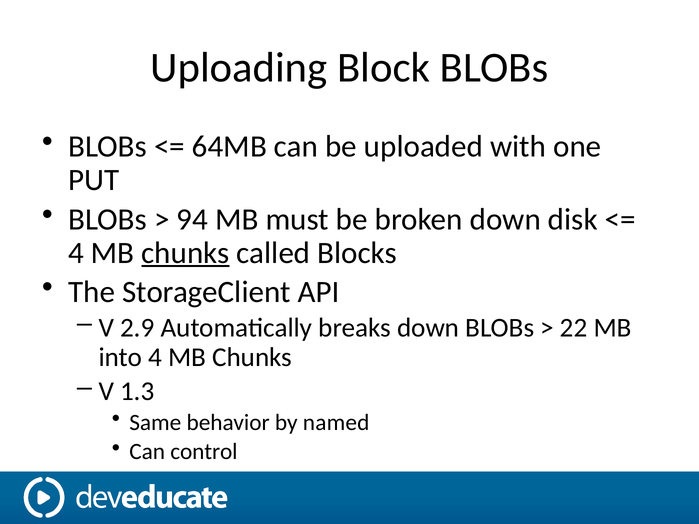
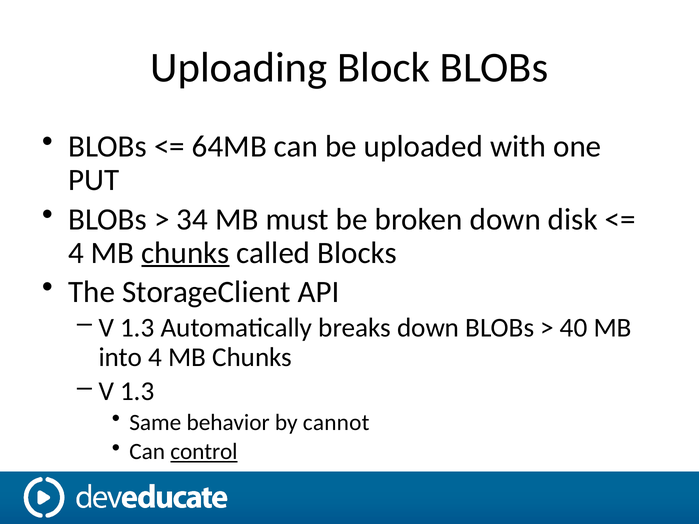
94: 94 -> 34
2.9 at (137, 328): 2.9 -> 1.3
22: 22 -> 40
named: named -> cannot
control underline: none -> present
